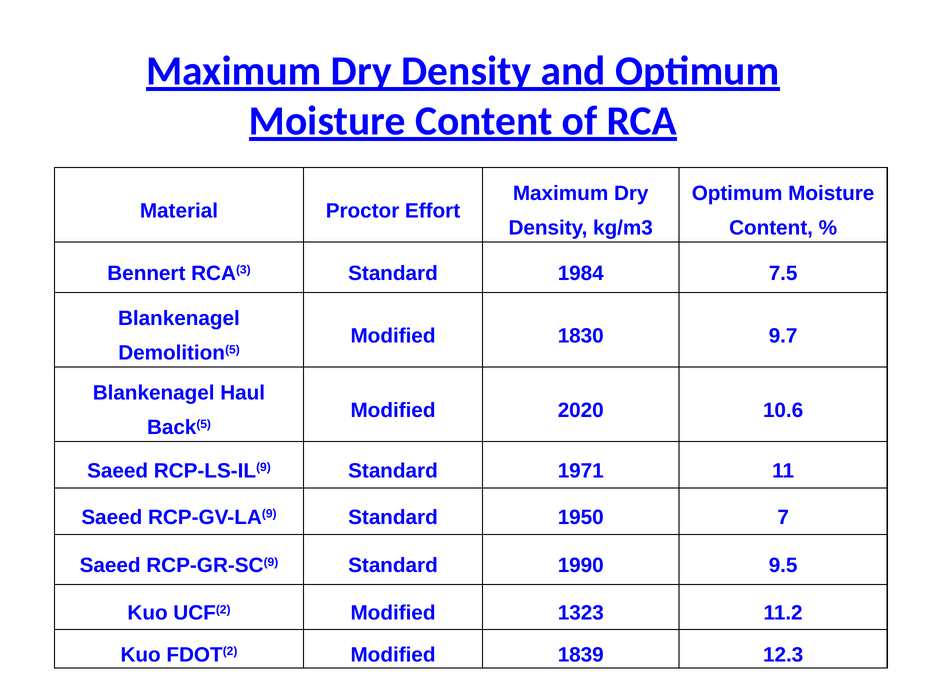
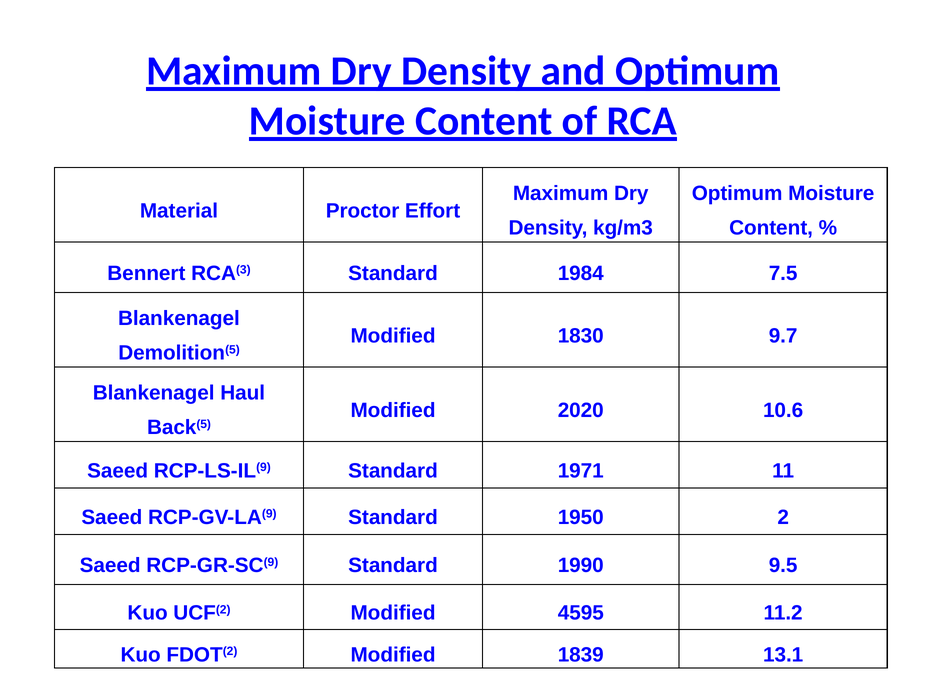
7: 7 -> 2
1323: 1323 -> 4595
12.3: 12.3 -> 13.1
